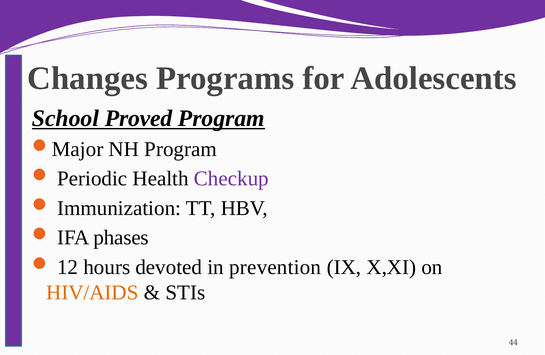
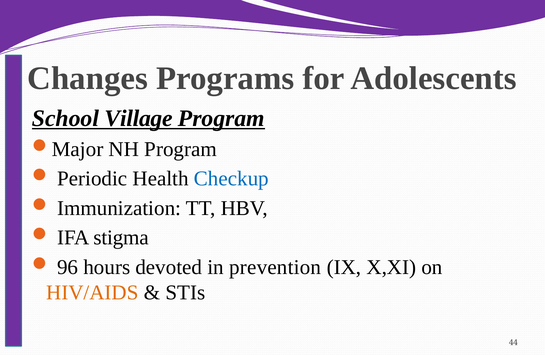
Proved: Proved -> Village
Checkup colour: purple -> blue
phases: phases -> stigma
12: 12 -> 96
